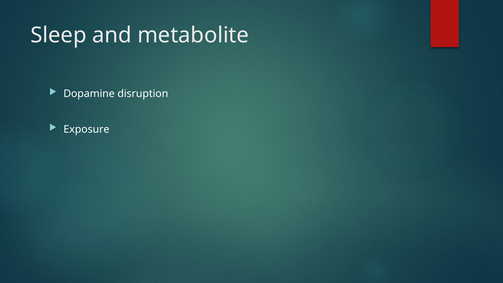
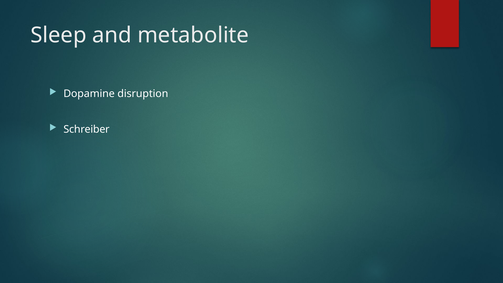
Exposure: Exposure -> Schreiber
